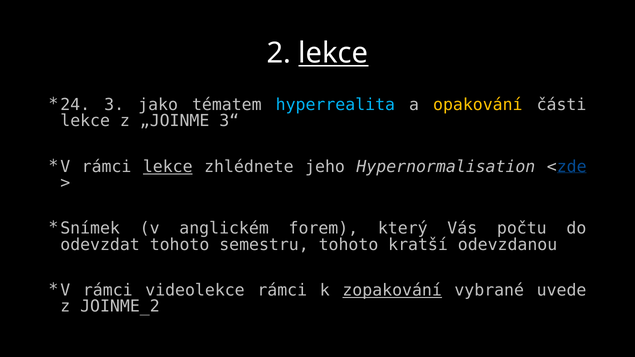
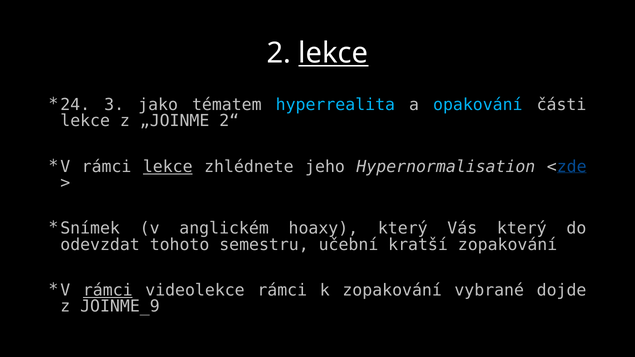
opakování colour: yellow -> light blue
3“: 3“ -> 2“
forem: forem -> hoaxy
Vás počtu: počtu -> který
semestru tohoto: tohoto -> učební
kratší odevzdanou: odevzdanou -> zopakování
rámci at (108, 290) underline: none -> present
zopakování at (392, 290) underline: present -> none
uvede: uvede -> dojde
JOINME_2: JOINME_2 -> JOINME_9
